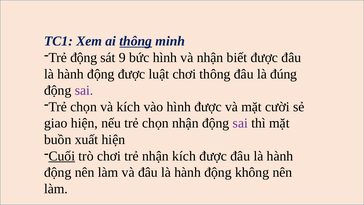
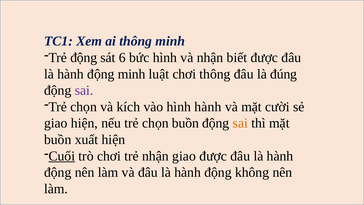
thông at (136, 41) underline: present -> none
9: 9 -> 6
động được: được -> minh
hình được: được -> hành
chọn nhận: nhận -> buồn
sai at (240, 123) colour: purple -> orange
nhận kích: kích -> giao
